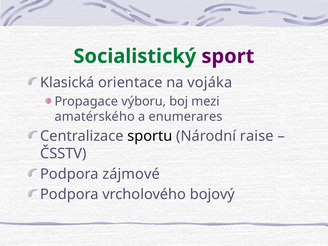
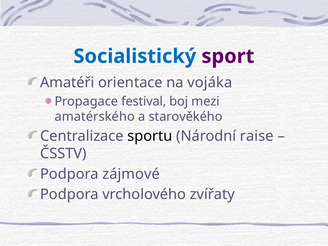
Socialistický colour: green -> blue
Klasická: Klasická -> Amatéři
výboru: výboru -> festival
enumerares: enumerares -> starověkého
bojový: bojový -> zvířaty
